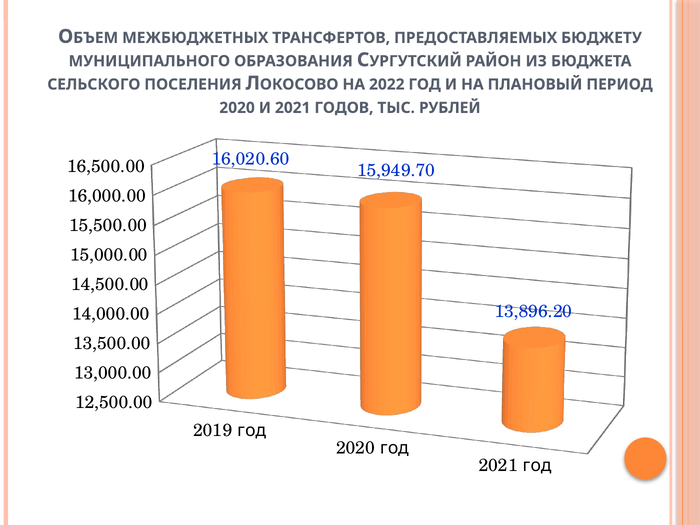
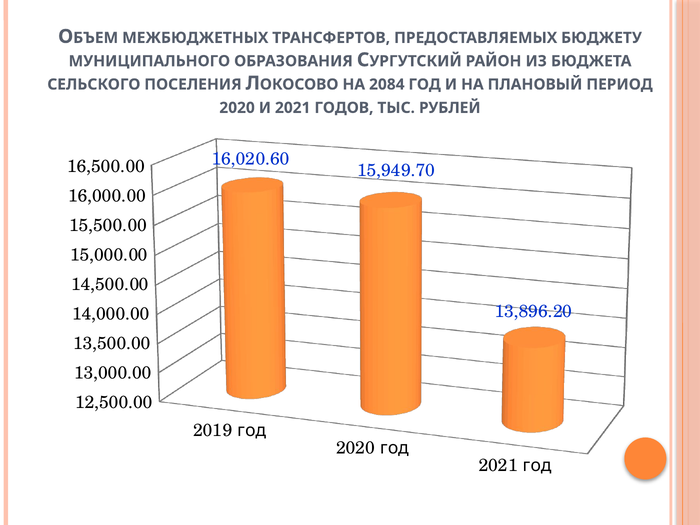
2022: 2022 -> 2084
